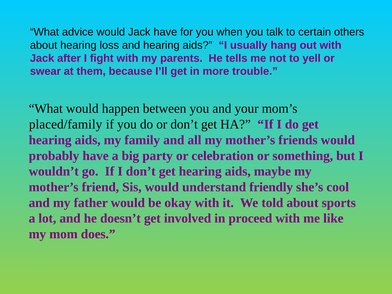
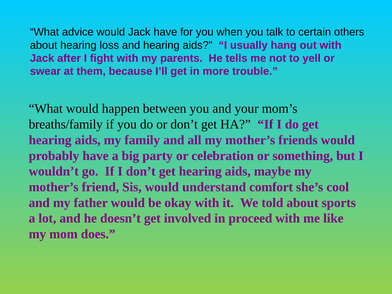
placed/family: placed/family -> breaths/family
friendly: friendly -> comfort
